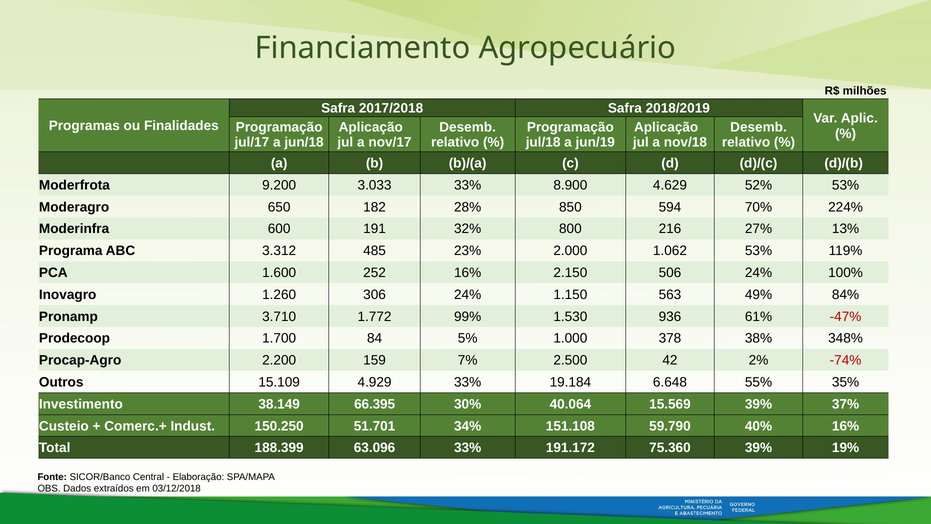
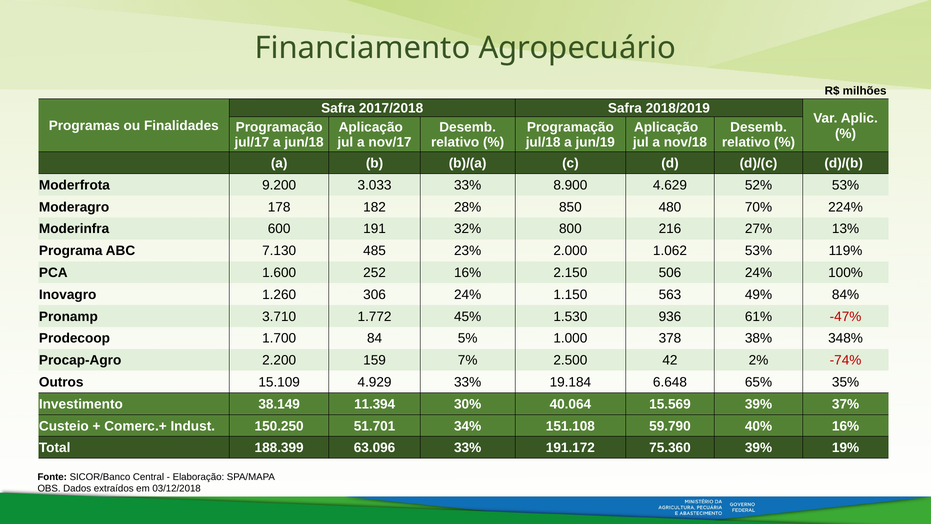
650: 650 -> 178
594: 594 -> 480
3.312: 3.312 -> 7.130
99%: 99% -> 45%
55%: 55% -> 65%
66.395: 66.395 -> 11.394
